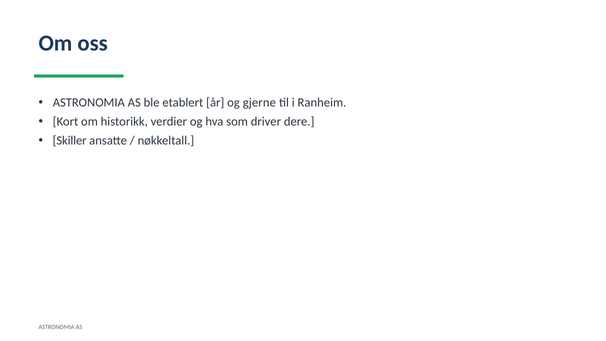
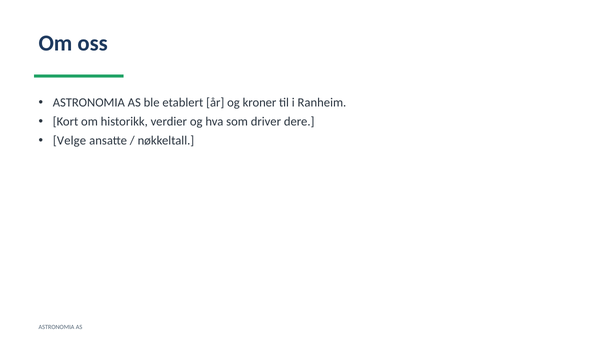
gjerne: gjerne -> kroner
Skiller: Skiller -> Velge
